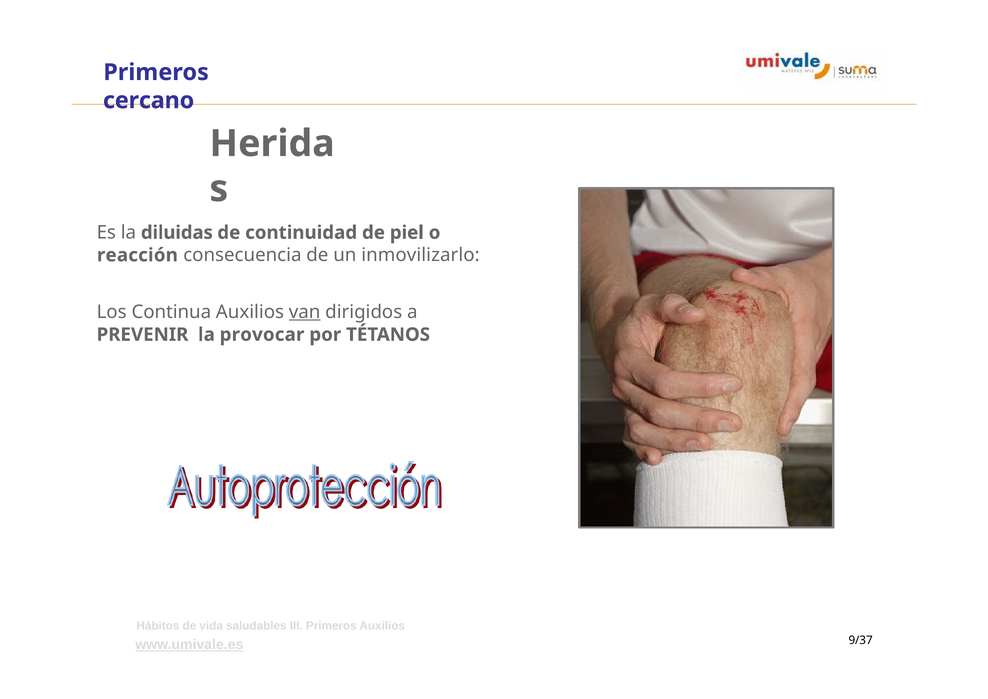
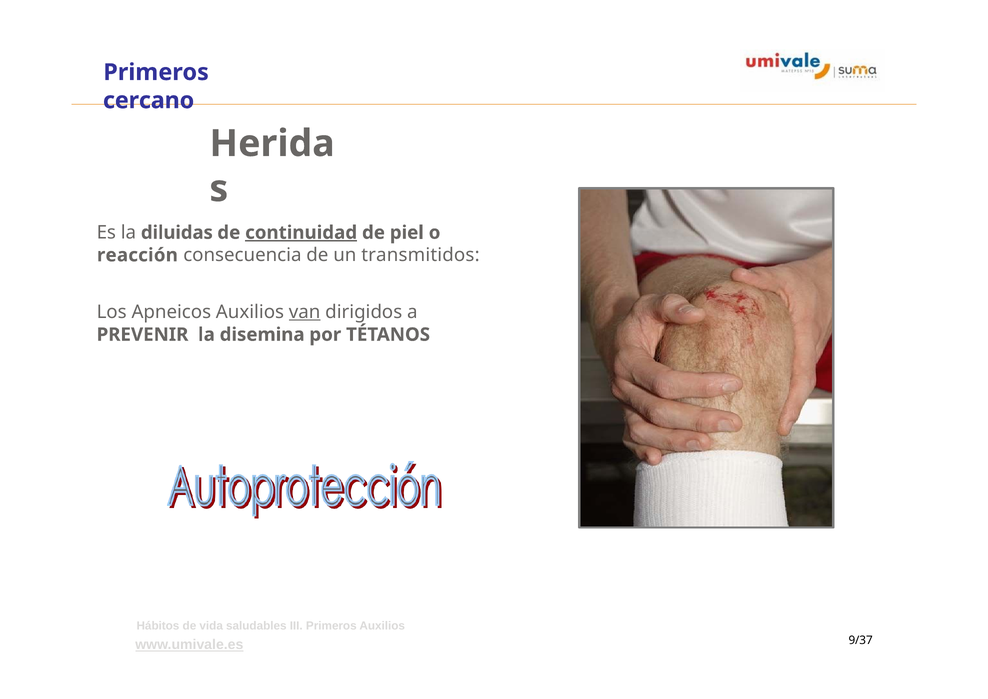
continuidad underline: none -> present
inmovilizarlo: inmovilizarlo -> transmitidos
Continua: Continua -> Apneicos
provocar: provocar -> disemina
